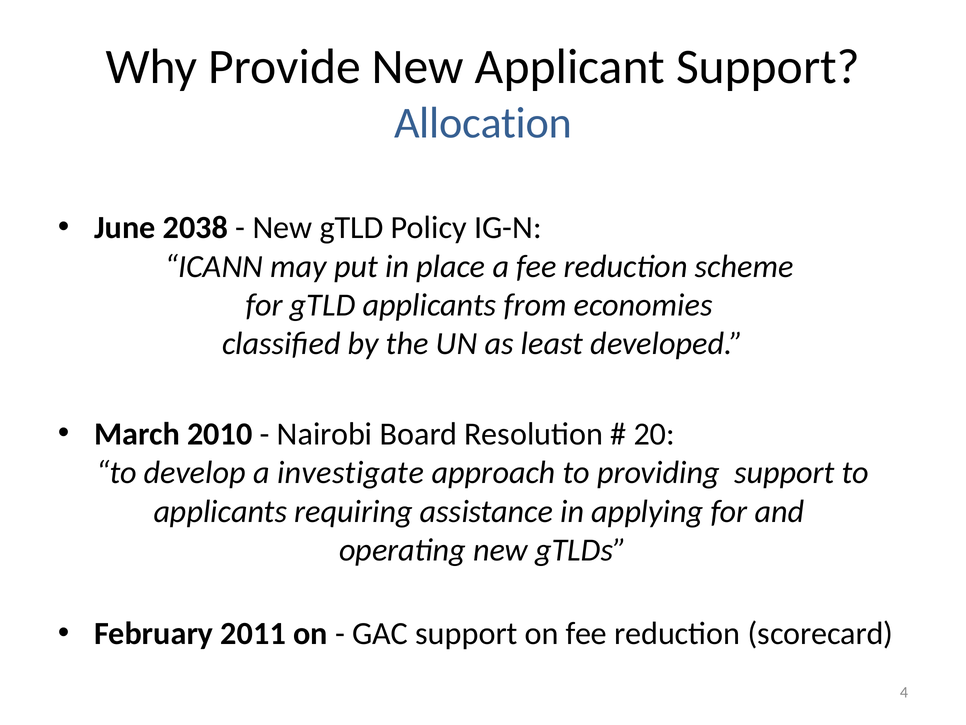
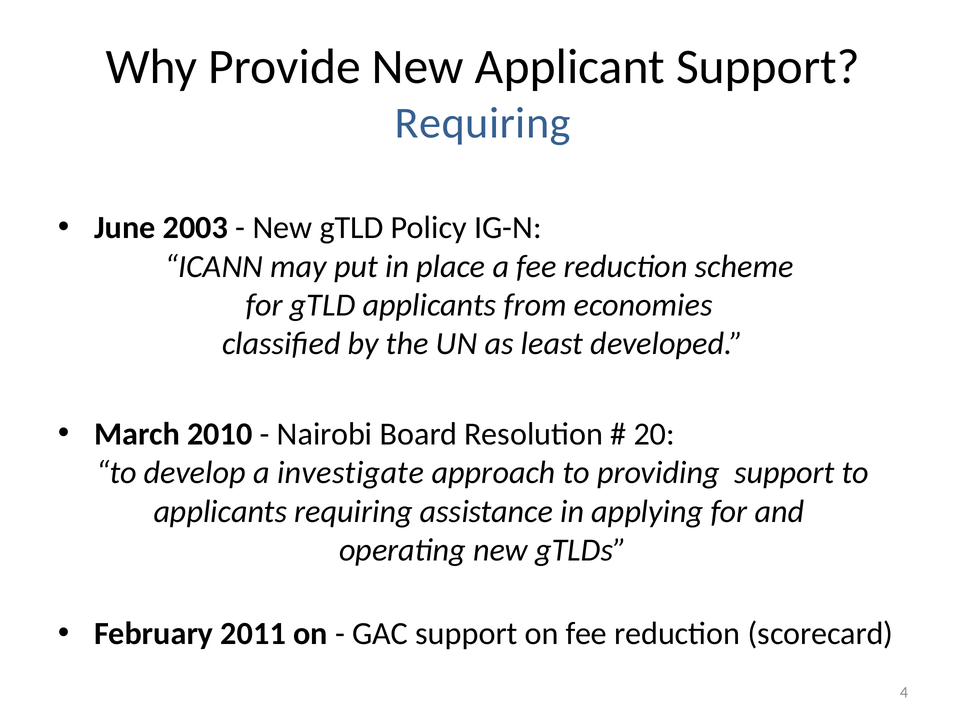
Allocation at (483, 123): Allocation -> Requiring
2038: 2038 -> 2003
